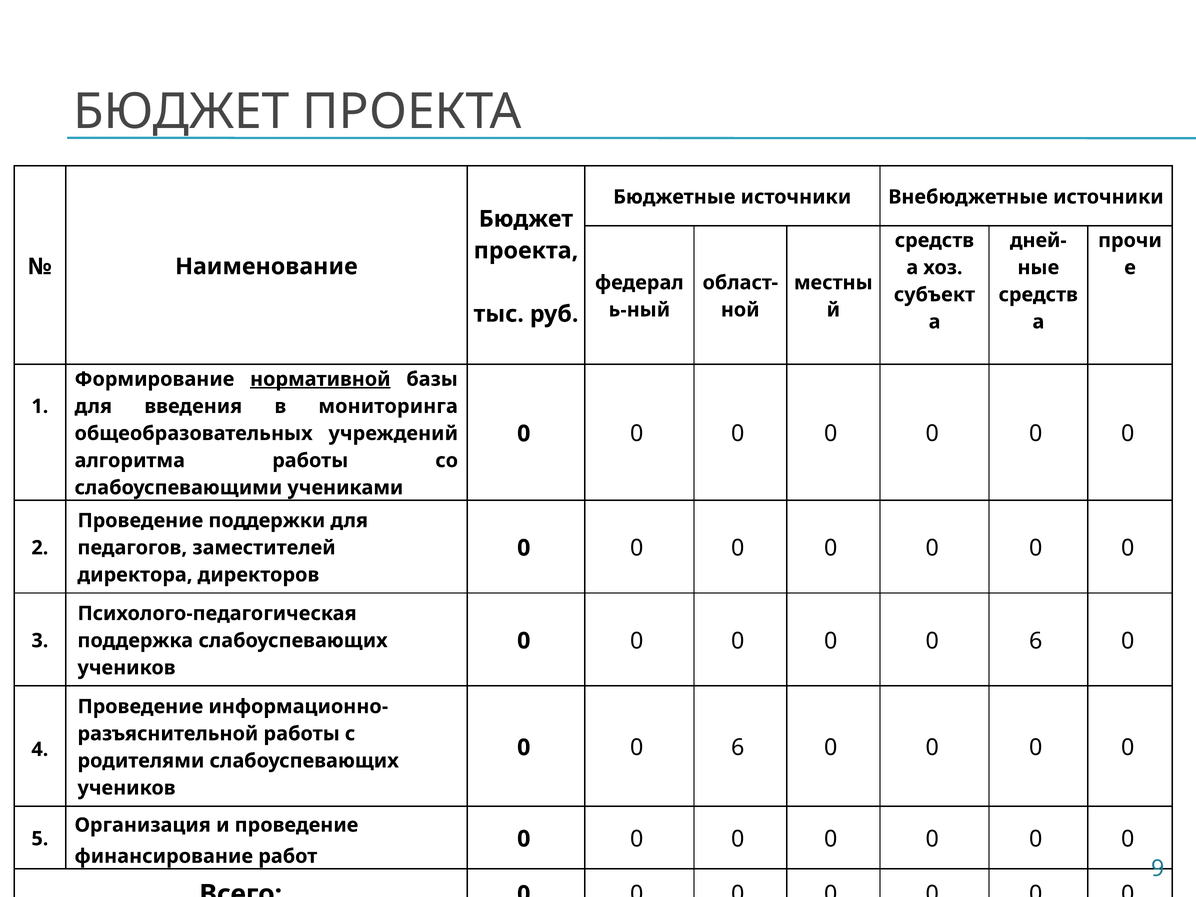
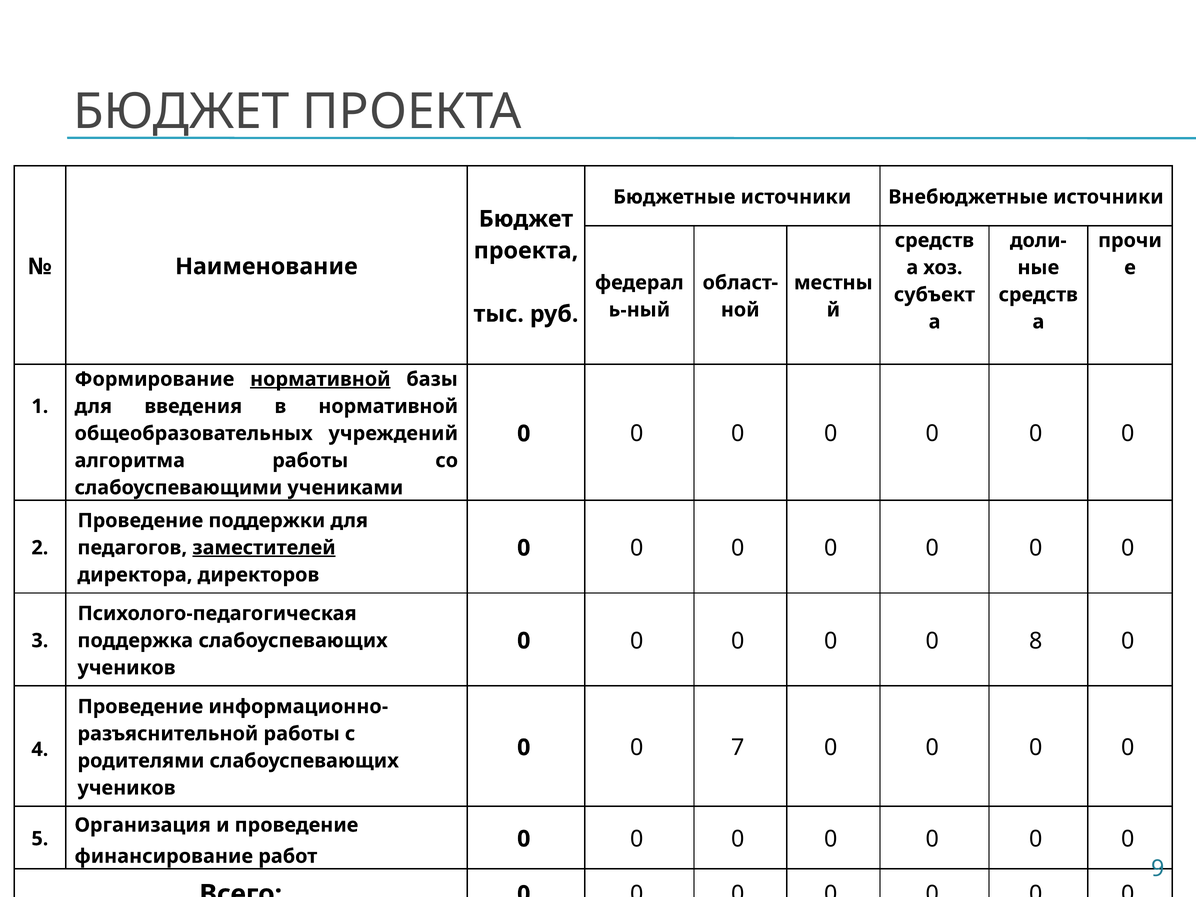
дней-: дней- -> доли-
в мониторинга: мониторинга -> нормативной
заместителей underline: none -> present
0 0 0 6: 6 -> 8
6 at (738, 747): 6 -> 7
